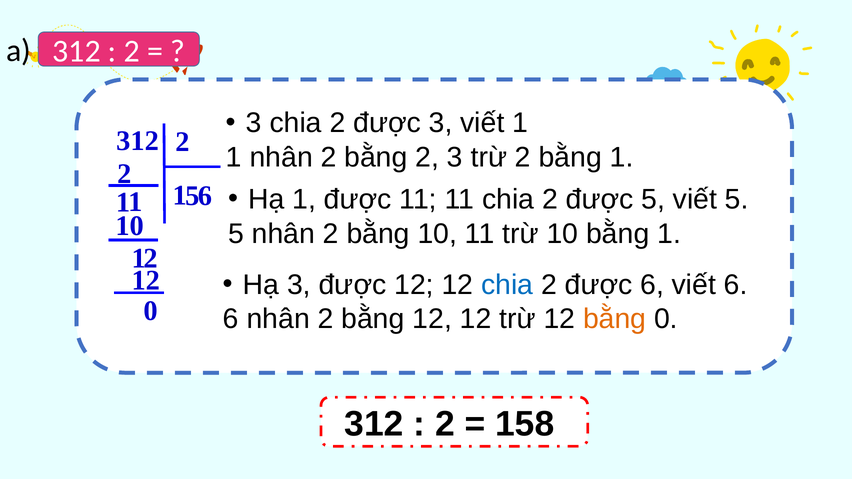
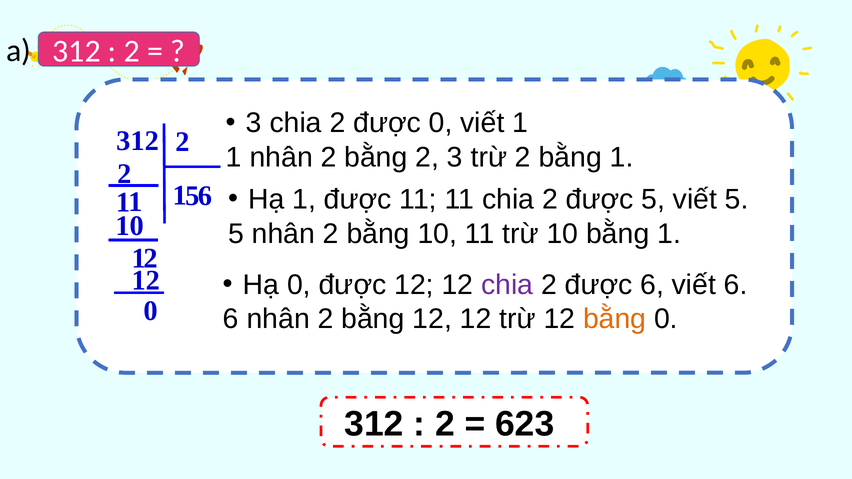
được 3: 3 -> 0
Hạ 3: 3 -> 0
chia at (507, 285) colour: blue -> purple
158: 158 -> 623
